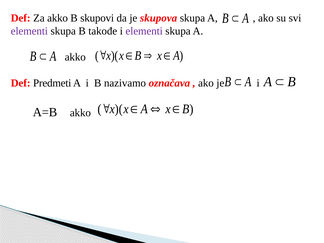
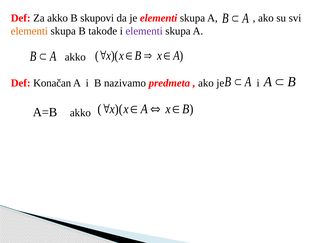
je skupova: skupova -> elementi
elementi at (29, 31) colour: purple -> orange
Predmeti: Predmeti -> Konačan
označava: označava -> predmeta
